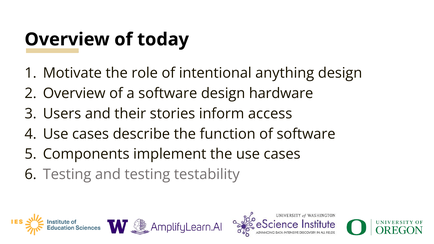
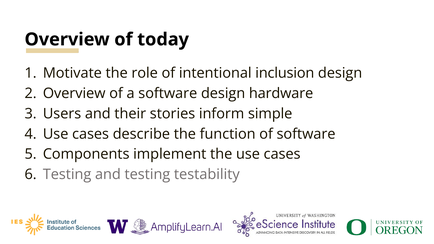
anything: anything -> inclusion
access: access -> simple
